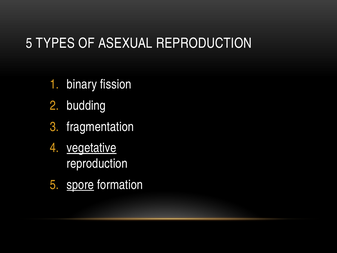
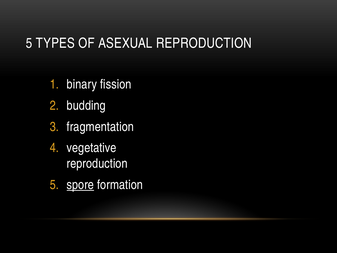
vegetative underline: present -> none
